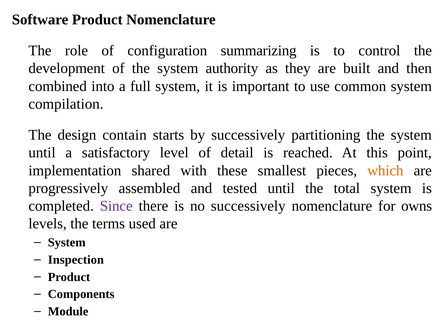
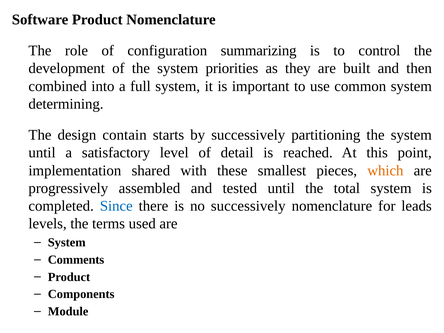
authority: authority -> priorities
compilation: compilation -> determining
Since colour: purple -> blue
owns: owns -> leads
Inspection: Inspection -> Comments
